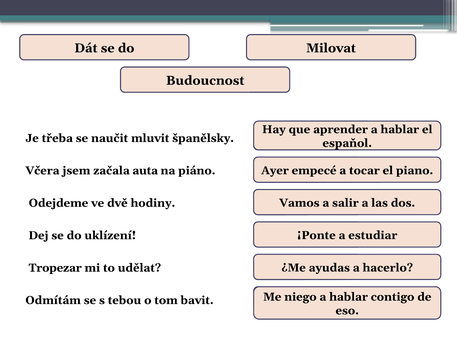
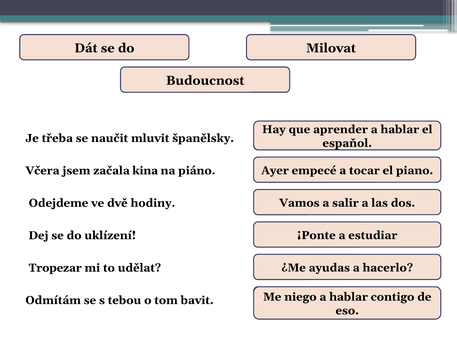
auta: auta -> kina
